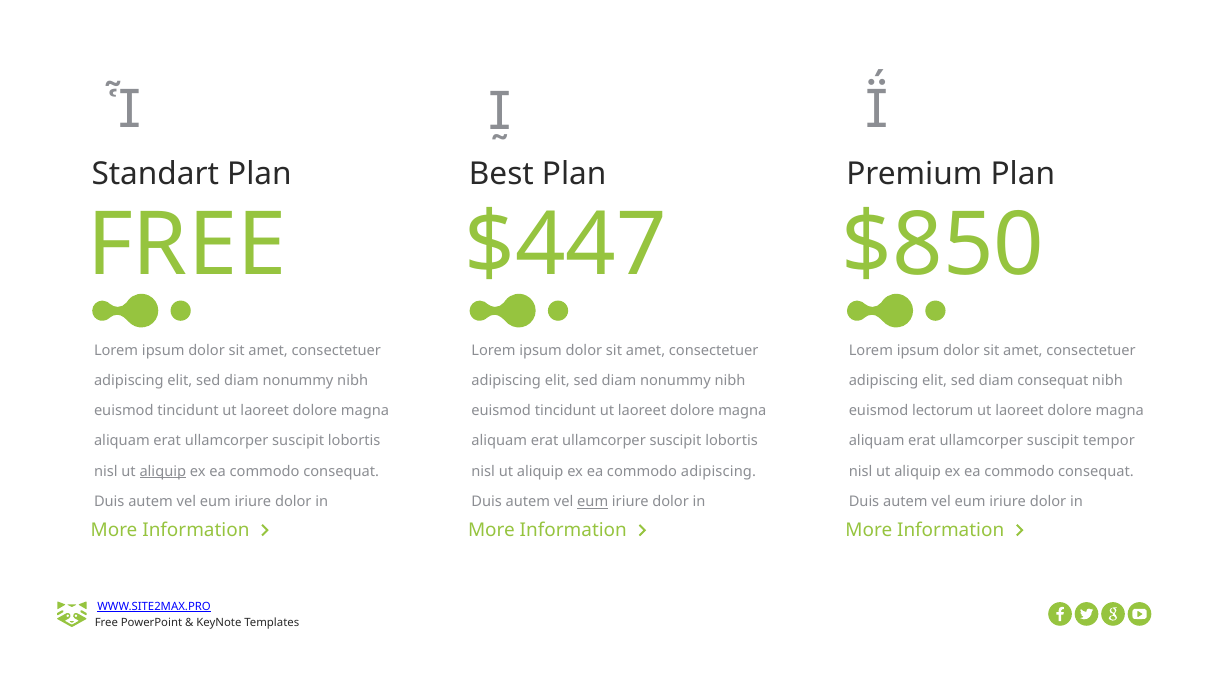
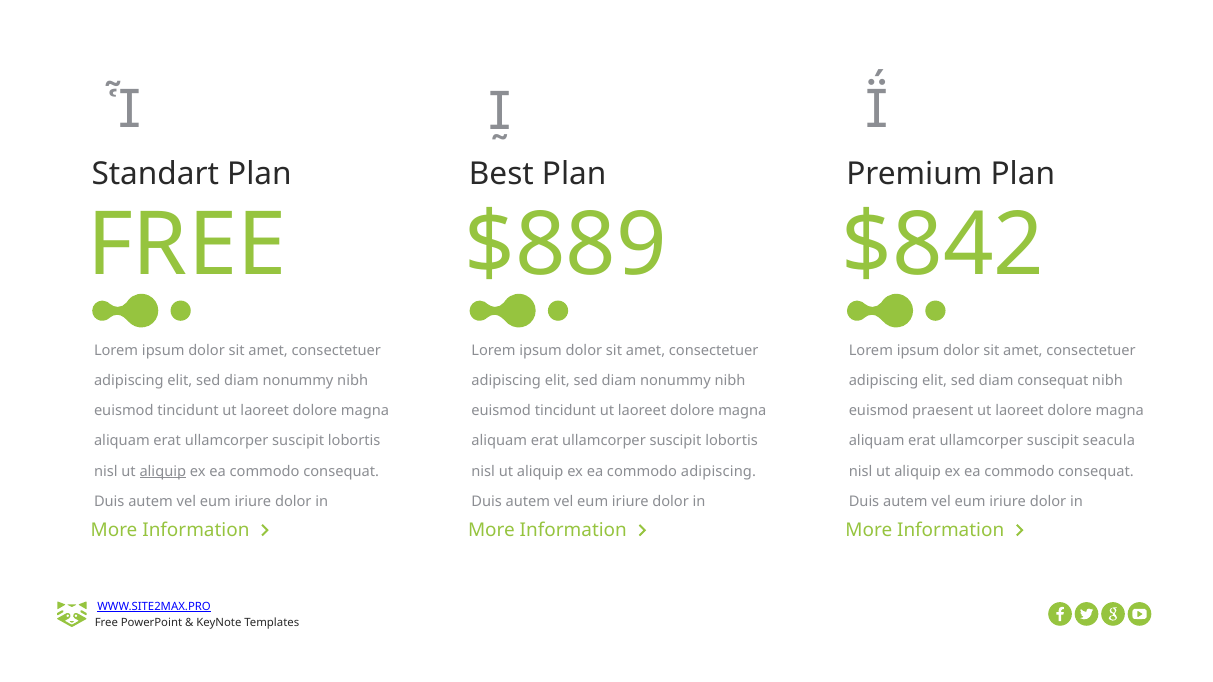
$447: $447 -> $889
$850: $850 -> $842
lectorum: lectorum -> praesent
tempor: tempor -> seacula
eum at (593, 502) underline: present -> none
